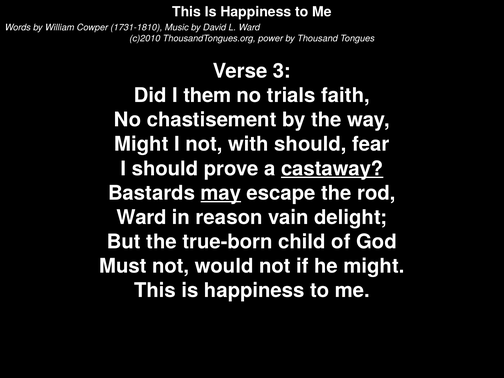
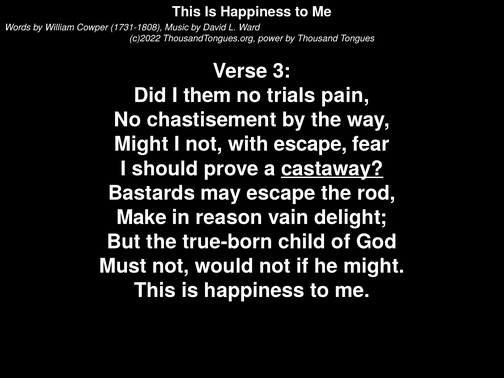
1731-1810: 1731-1810 -> 1731-1808
c)2010: c)2010 -> c)2022
faith: faith -> pain
with should: should -> escape
may underline: present -> none
Ward at (142, 217): Ward -> Make
